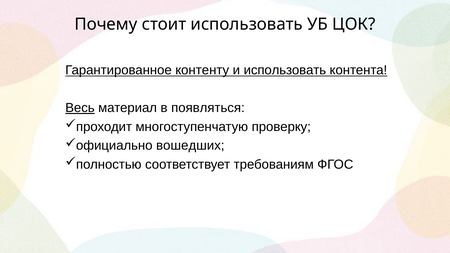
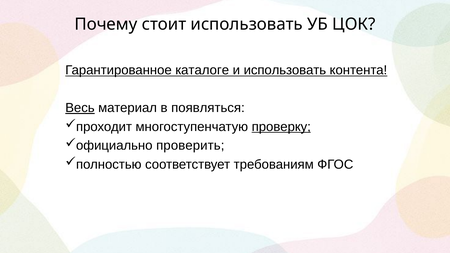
контенту: контенту -> каталоге
проверку underline: none -> present
вошедших: вошедших -> проверить
